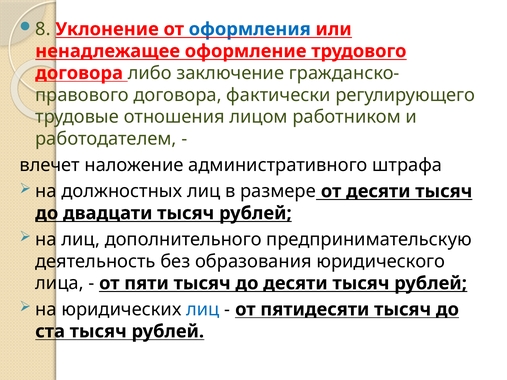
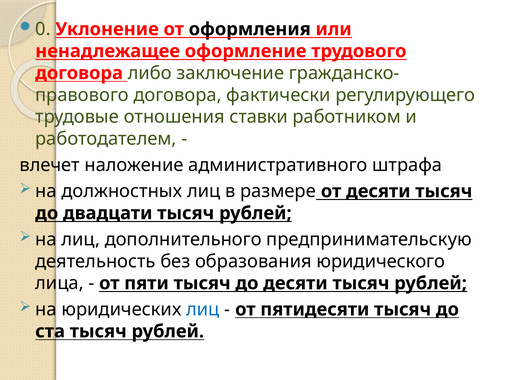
8: 8 -> 0
оформления colour: blue -> black
лицом: лицом -> ставки
